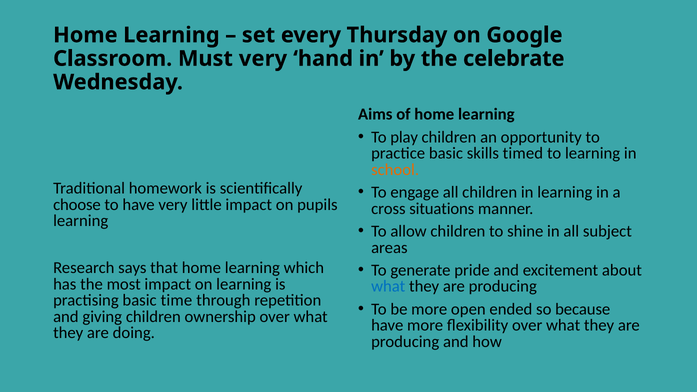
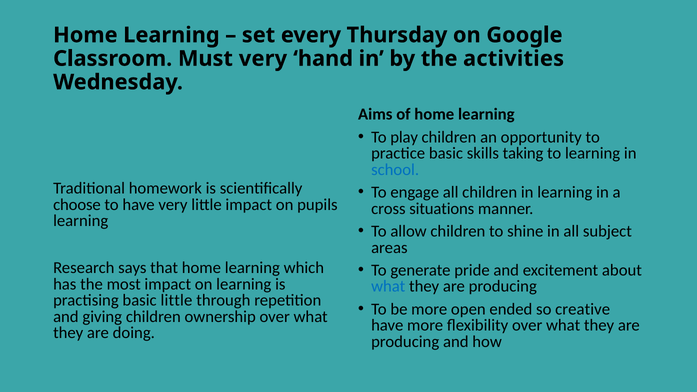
celebrate: celebrate -> activities
timed: timed -> taking
school colour: orange -> blue
basic time: time -> little
because: because -> creative
